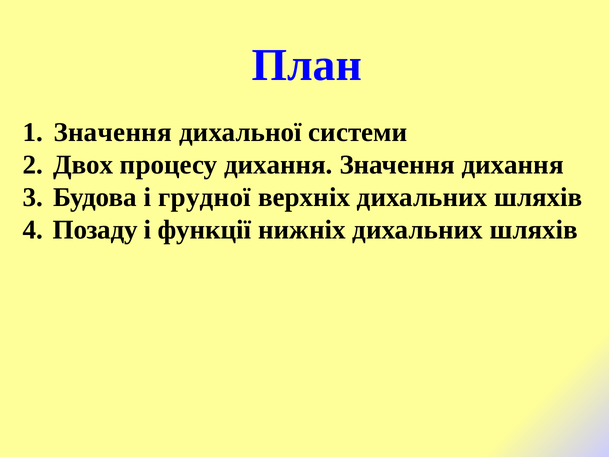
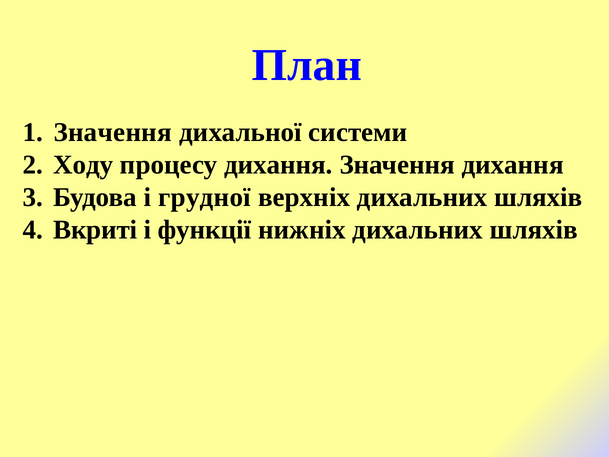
Двох: Двох -> Ходу
Позаду: Позаду -> Вкриті
